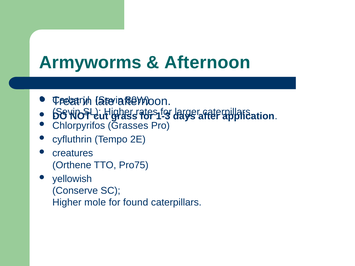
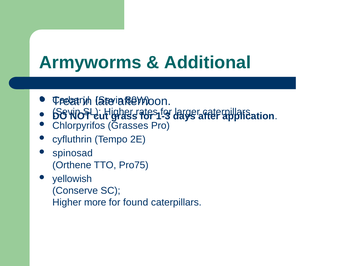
Afternoon at (207, 62): Afternoon -> Additional
creatures: creatures -> spinosad
mole: mole -> more
